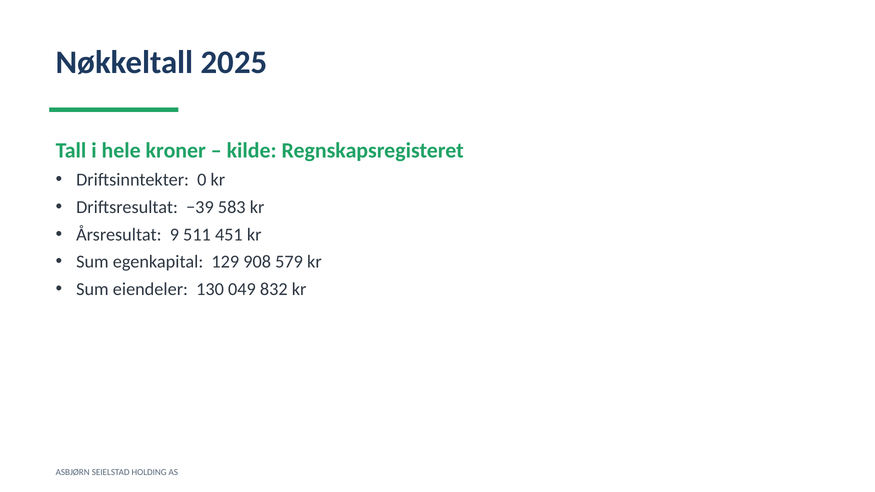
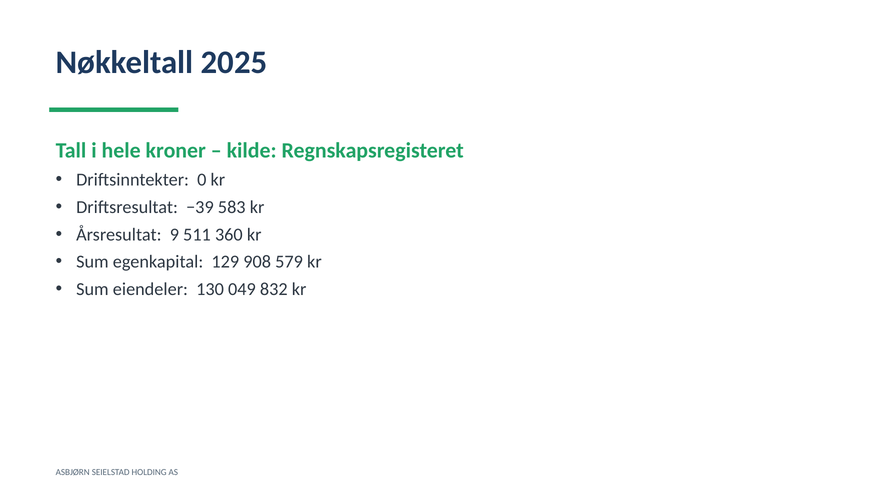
451: 451 -> 360
